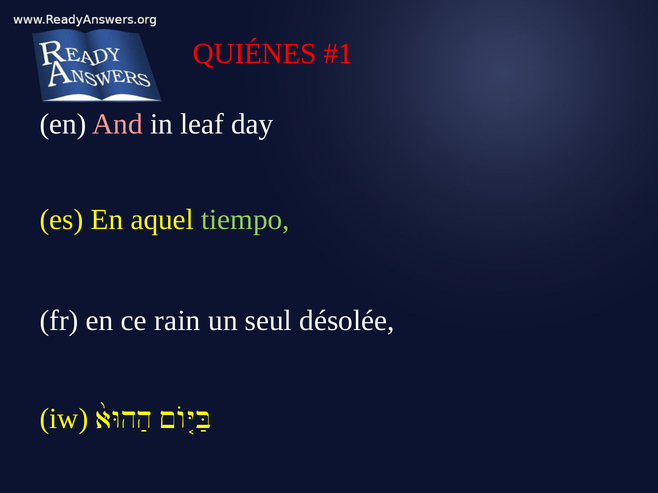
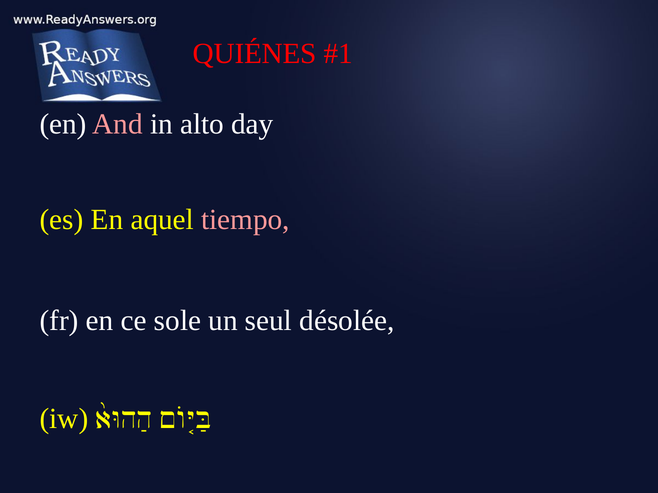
leaf: leaf -> alto
tiempo colour: light green -> pink
rain: rain -> sole
